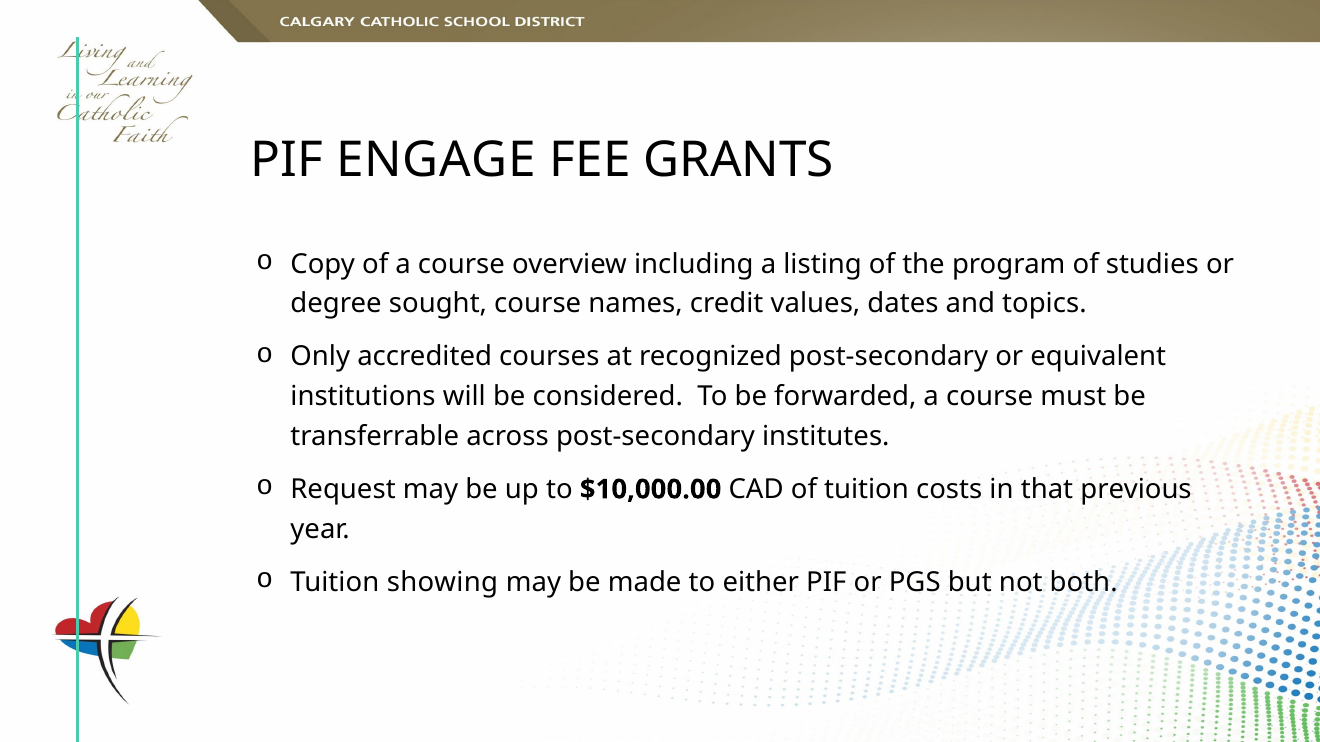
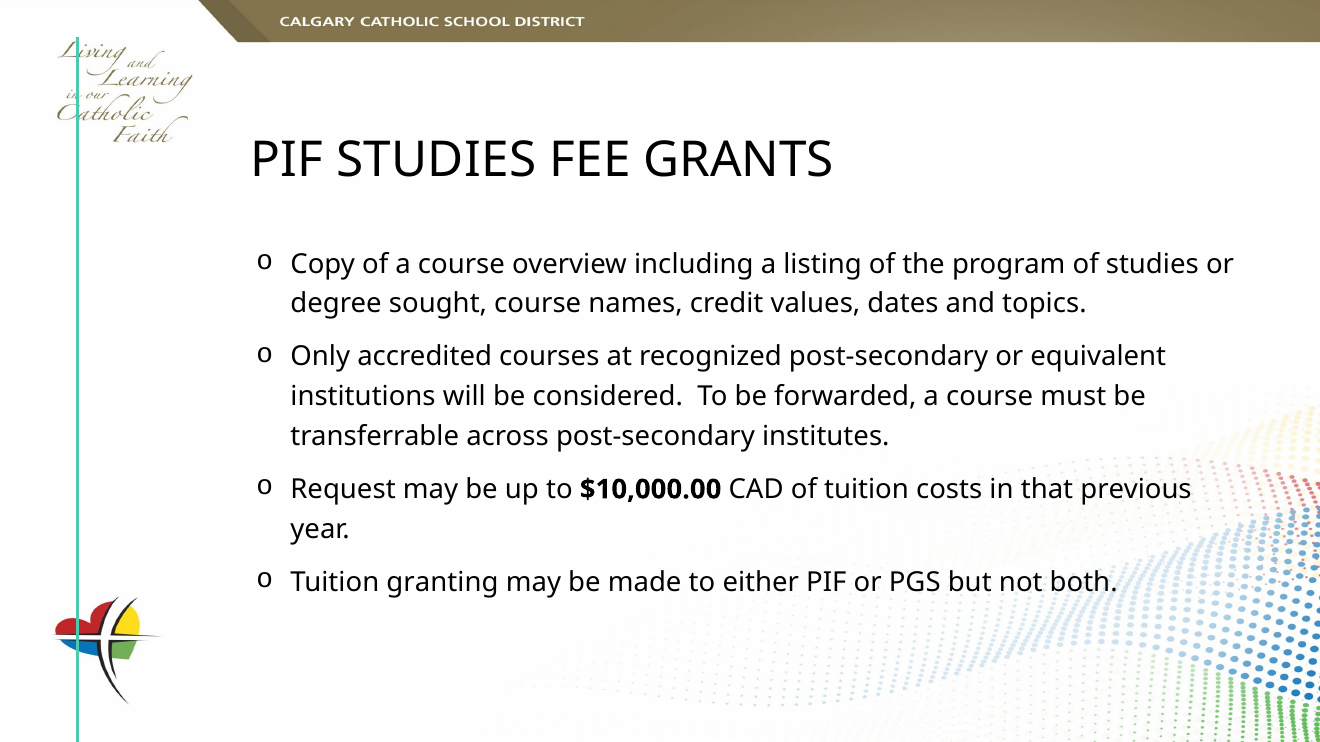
PIF ENGAGE: ENGAGE -> STUDIES
showing: showing -> granting
